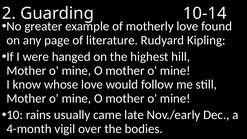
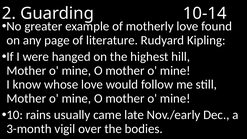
4-month: 4-month -> 3-month
